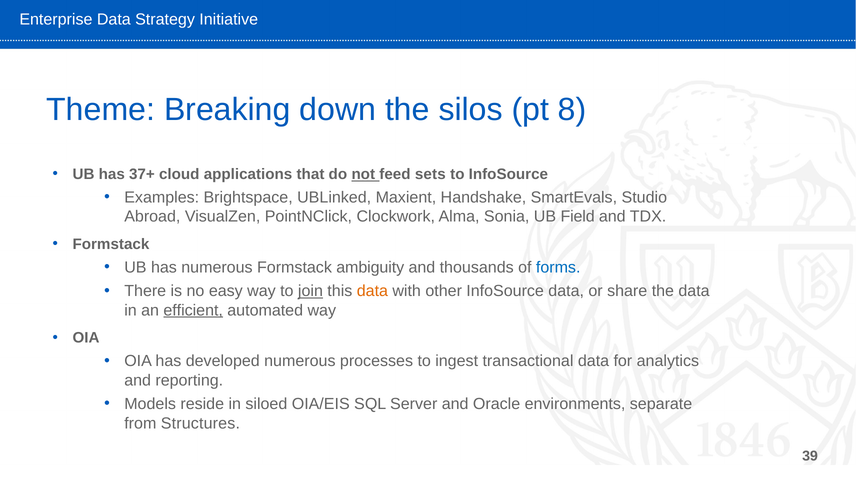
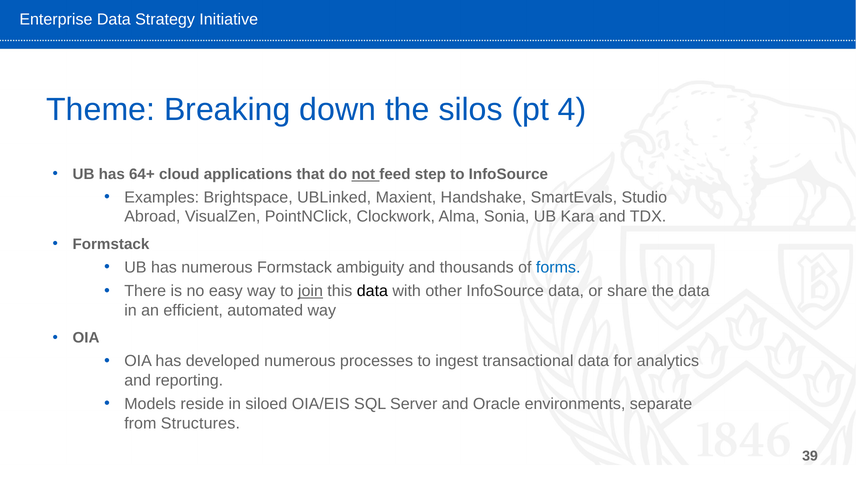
8: 8 -> 4
37+: 37+ -> 64+
sets: sets -> step
Field: Field -> Kara
data at (372, 291) colour: orange -> black
efficient underline: present -> none
